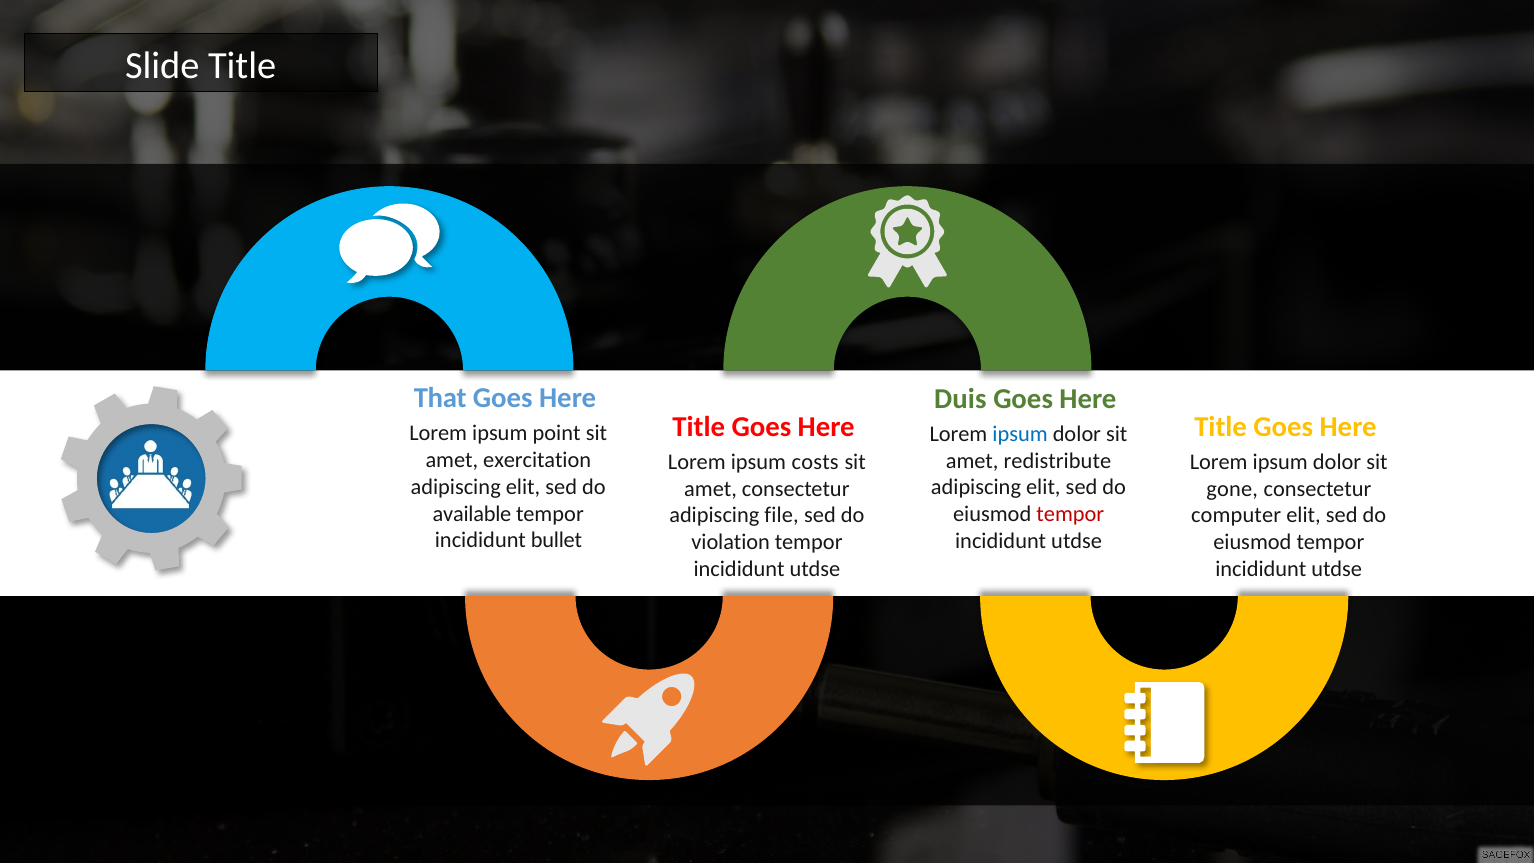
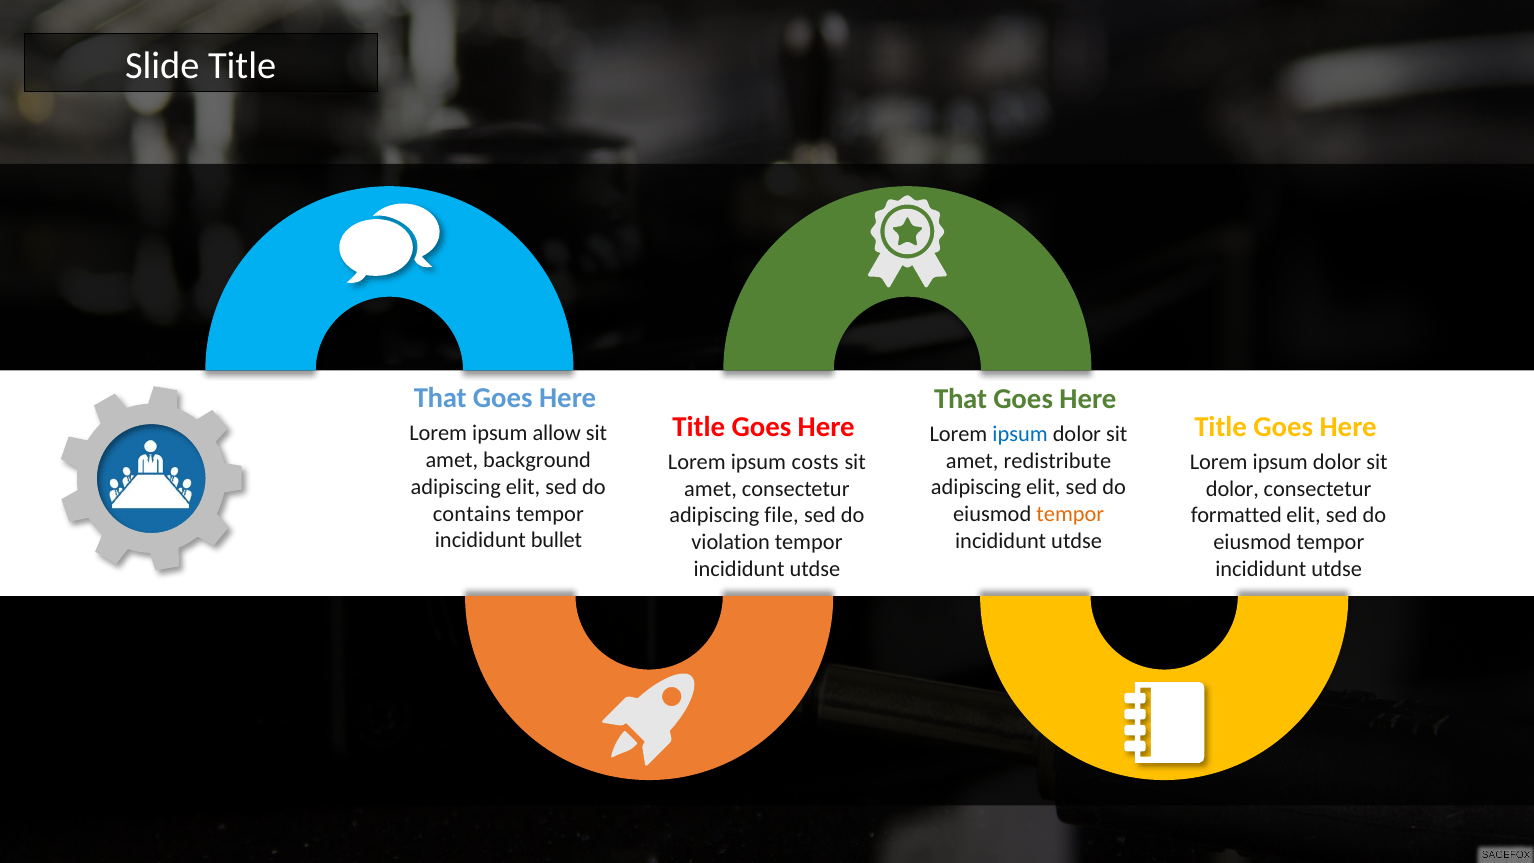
Duis at (960, 399): Duis -> That
point: point -> allow
exercitation: exercitation -> background
gone at (1232, 489): gone -> dolor
available: available -> contains
tempor at (1070, 514) colour: red -> orange
computer: computer -> formatted
